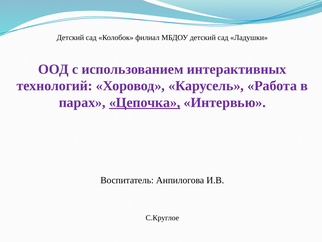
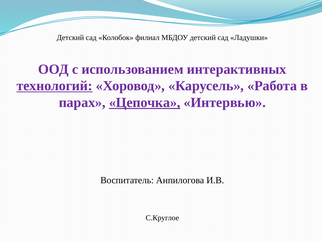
технологий underline: none -> present
